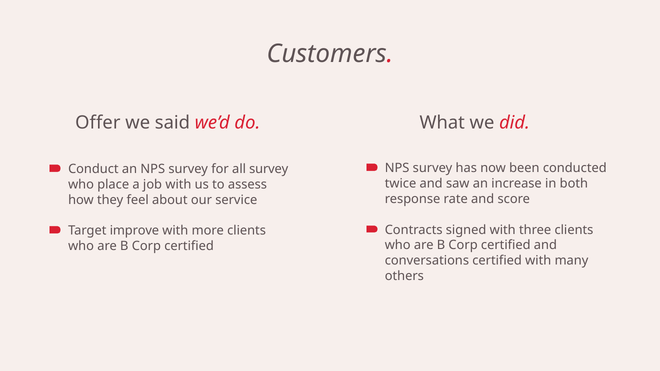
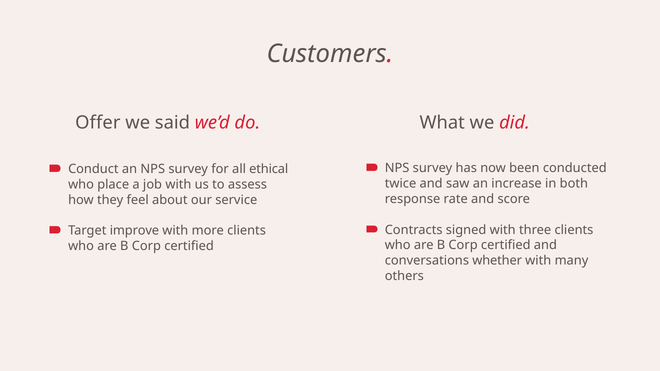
all survey: survey -> ethical
conversations certified: certified -> whether
